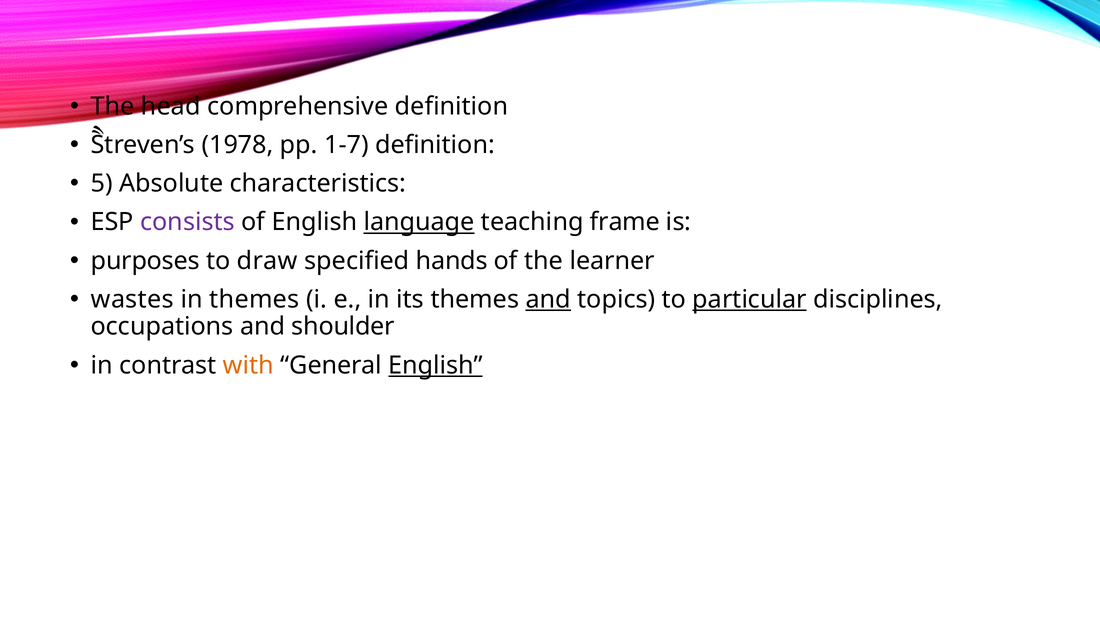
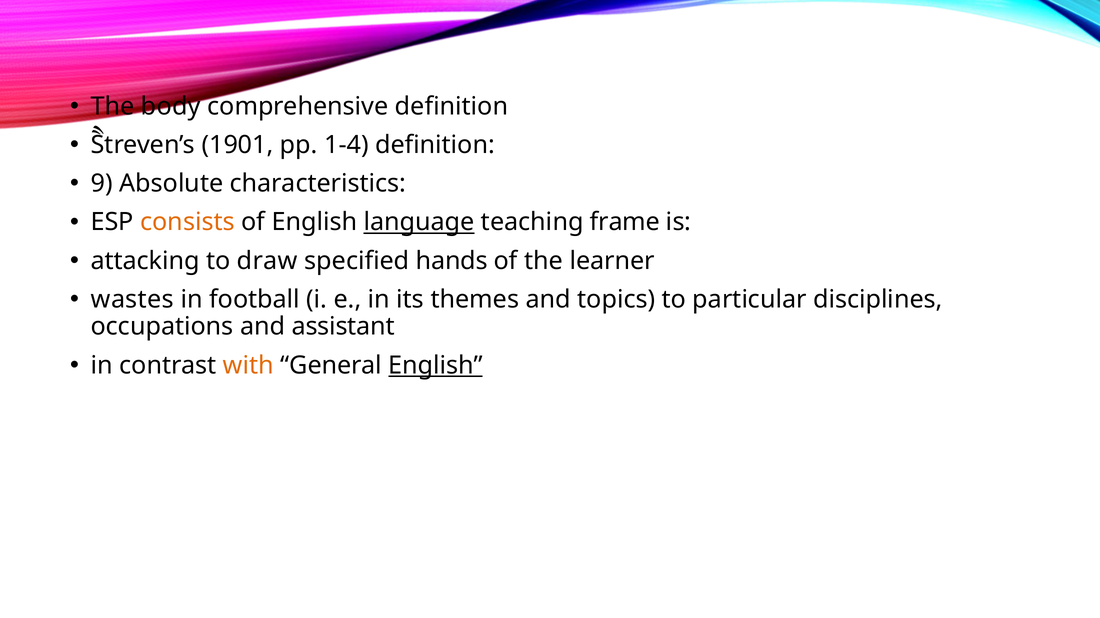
head: head -> body
1978: 1978 -> 1901
1-7: 1-7 -> 1-4
5: 5 -> 9
consists colour: purple -> orange
purposes: purposes -> attacking
in themes: themes -> football
and at (548, 300) underline: present -> none
particular underline: present -> none
shoulder: shoulder -> assistant
